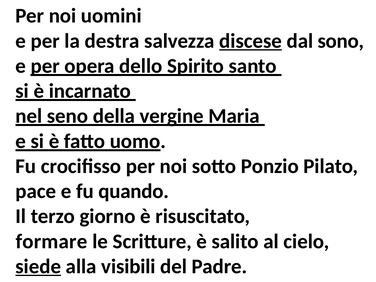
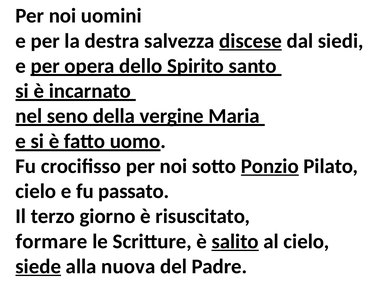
sono: sono -> siedi
Ponzio underline: none -> present
pace at (36, 191): pace -> cielo
quando: quando -> passato
salito underline: none -> present
visibili: visibili -> nuova
